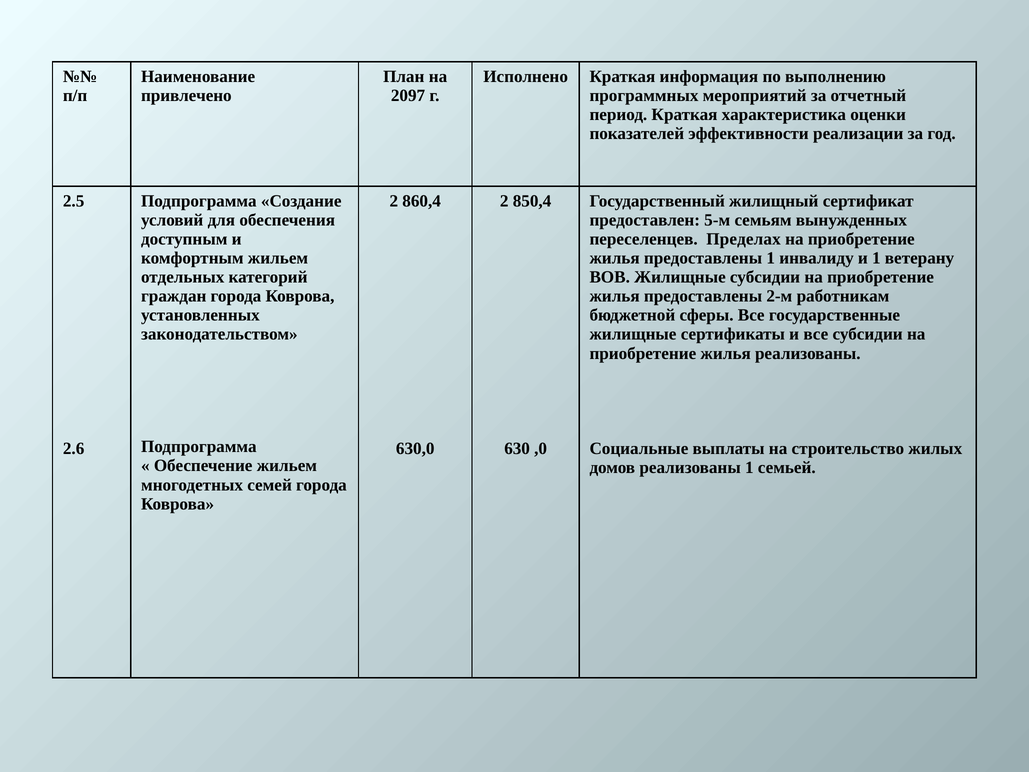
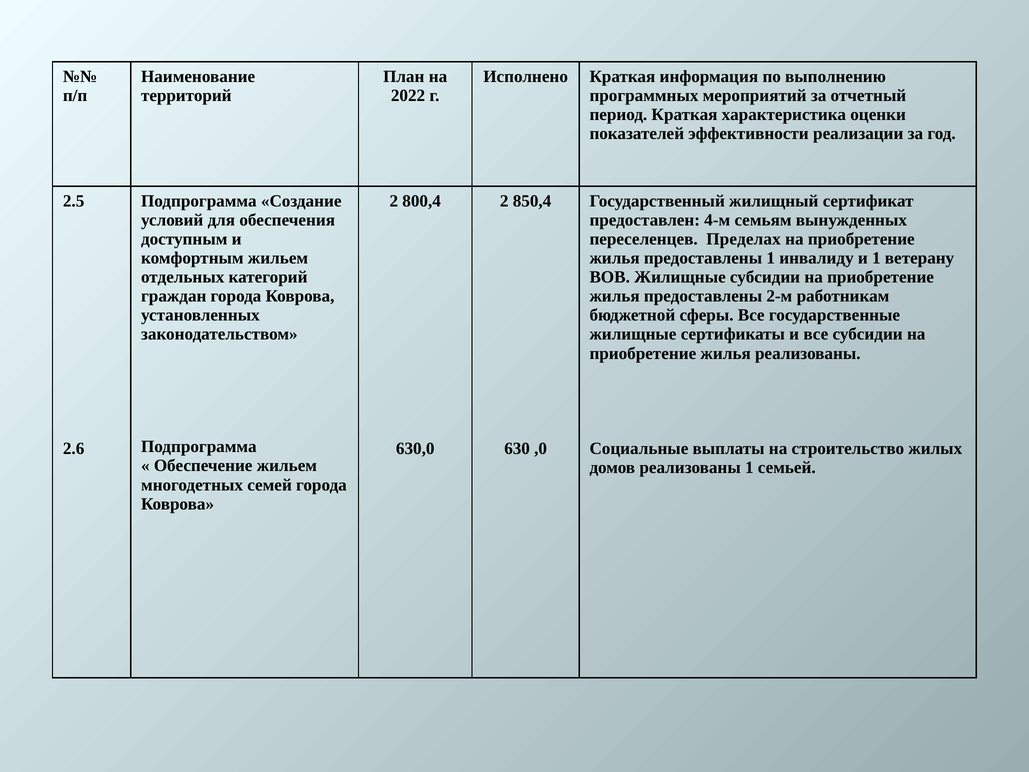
привлечено: привлечено -> территорий
2097: 2097 -> 2022
860,4: 860,4 -> 800,4
5-м: 5-м -> 4-м
